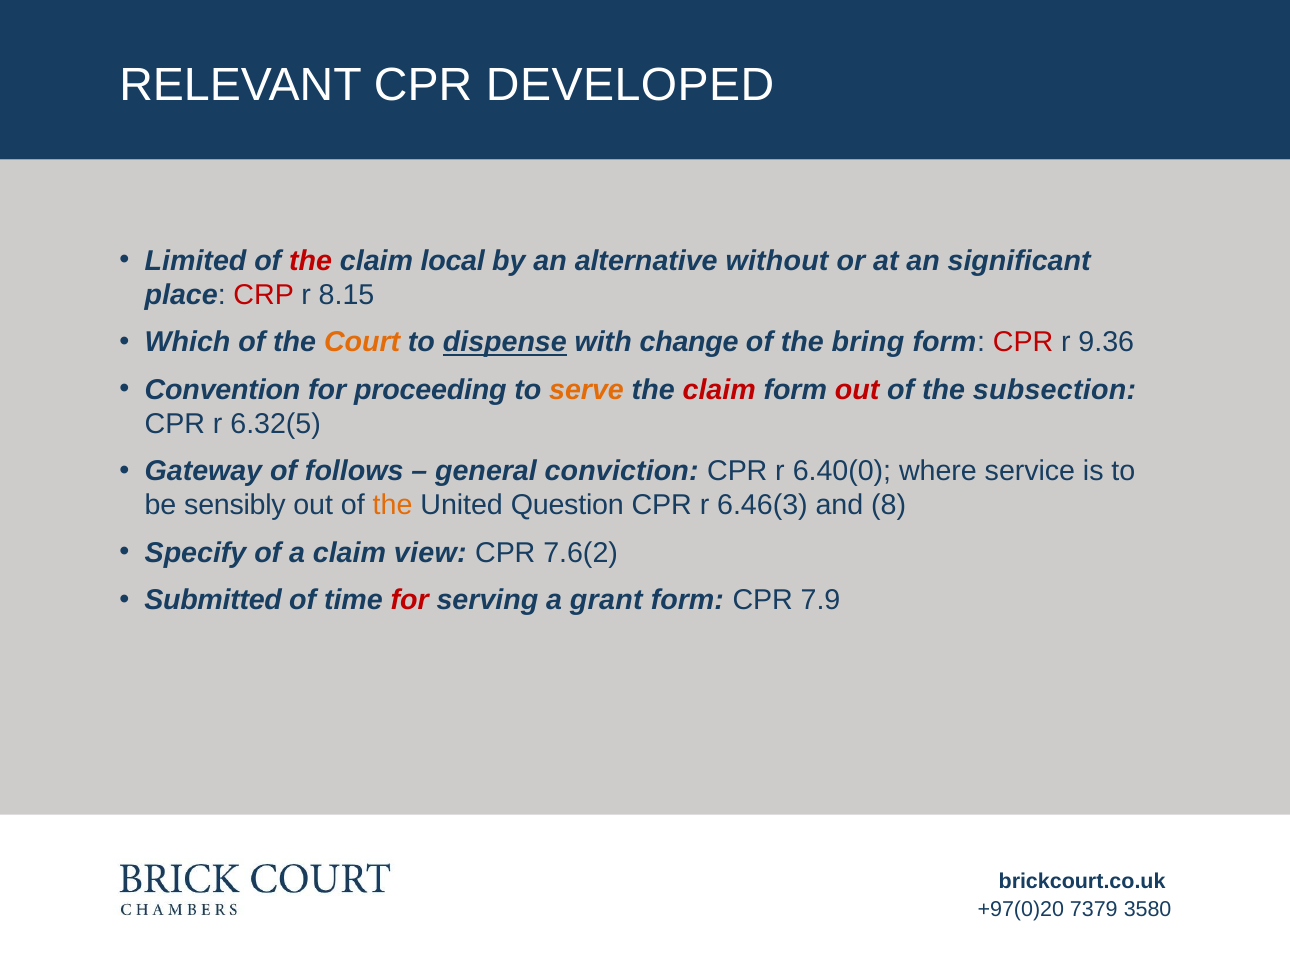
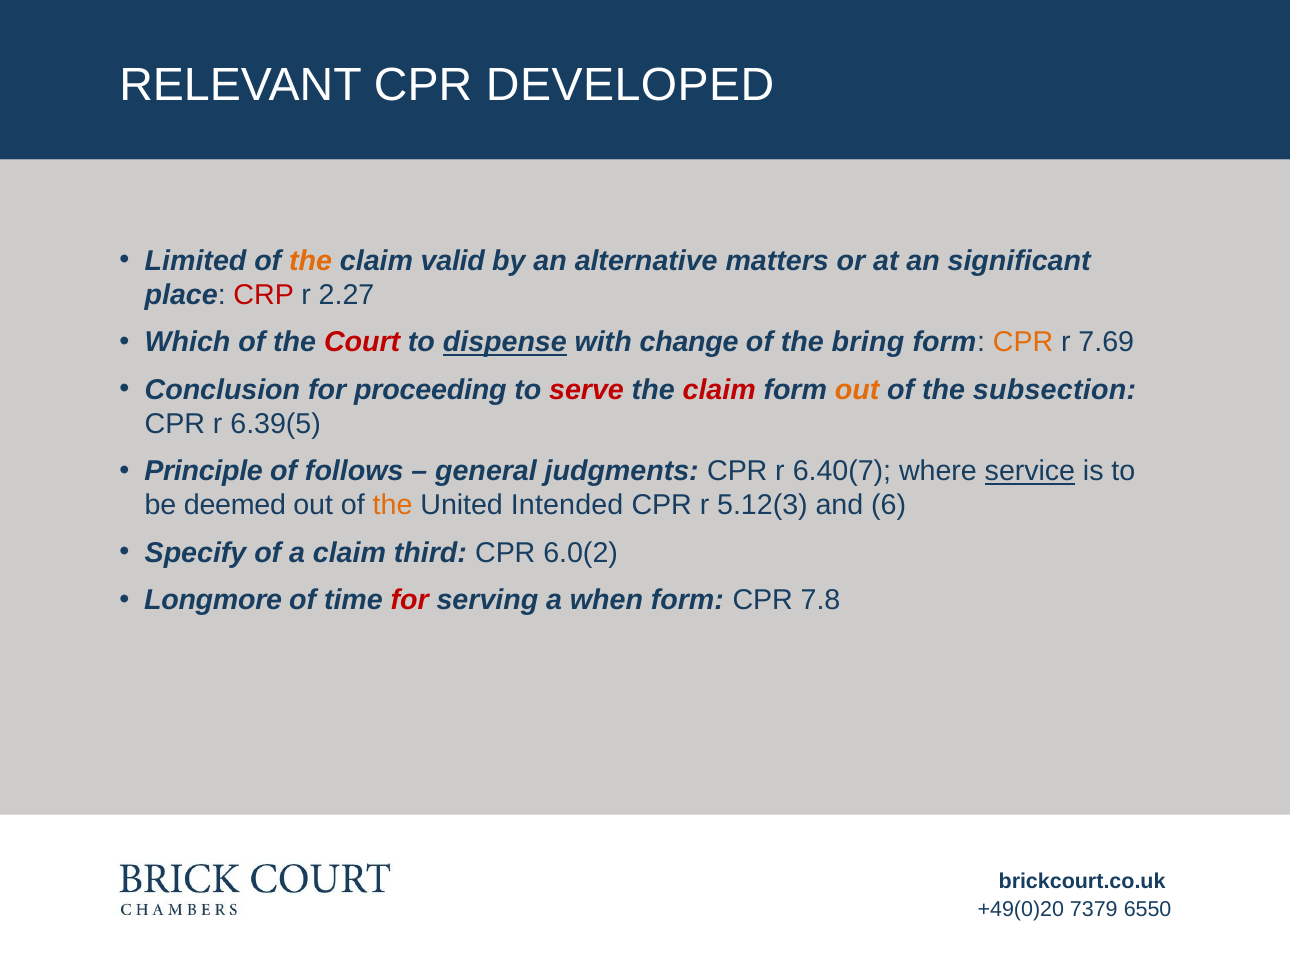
the at (311, 261) colour: red -> orange
local: local -> valid
without: without -> matters
8.15: 8.15 -> 2.27
Court colour: orange -> red
CPR at (1023, 343) colour: red -> orange
9.36: 9.36 -> 7.69
Convention: Convention -> Conclusion
serve colour: orange -> red
out at (857, 390) colour: red -> orange
6.32(5: 6.32(5 -> 6.39(5
Gateway: Gateway -> Principle
conviction: conviction -> judgments
6.40(0: 6.40(0 -> 6.40(7
service underline: none -> present
sensibly: sensibly -> deemed
Question: Question -> Intended
6.46(3: 6.46(3 -> 5.12(3
8: 8 -> 6
view: view -> third
7.6(2: 7.6(2 -> 6.0(2
Submitted: Submitted -> Longmore
grant: grant -> when
7.9: 7.9 -> 7.8
+97(0)20: +97(0)20 -> +49(0)20
3580: 3580 -> 6550
